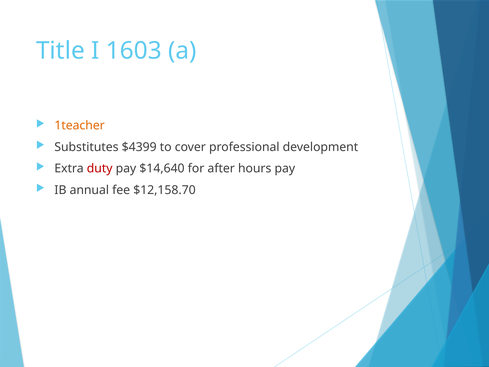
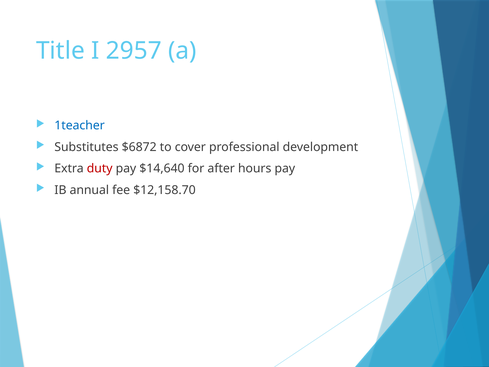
1603: 1603 -> 2957
1teacher colour: orange -> blue
$4399: $4399 -> $6872
